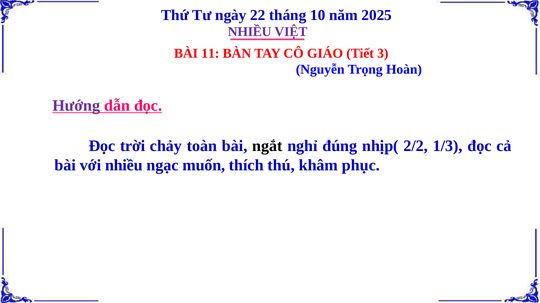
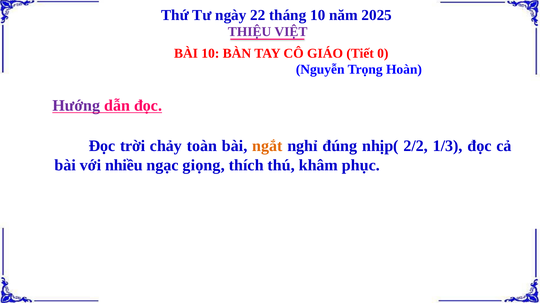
NHIỀU at (250, 32): NHIỀU -> THIỆU
BÀI 11: 11 -> 10
3: 3 -> 0
ngắt colour: black -> orange
muốn: muốn -> giọng
